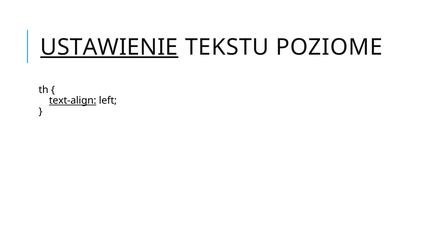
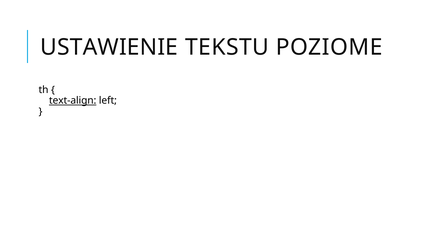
USTAWIENIE underline: present -> none
